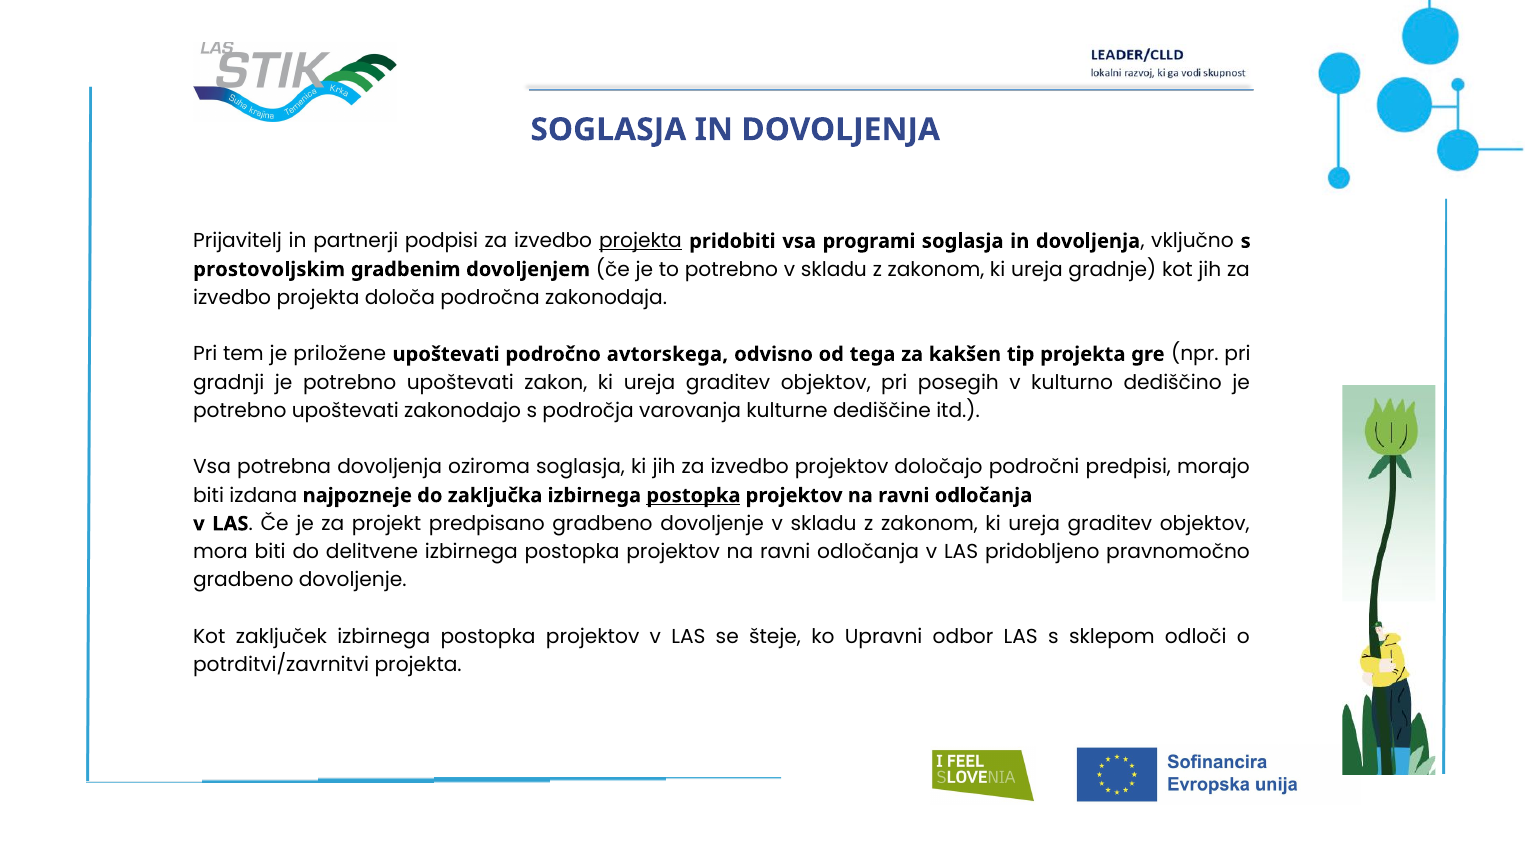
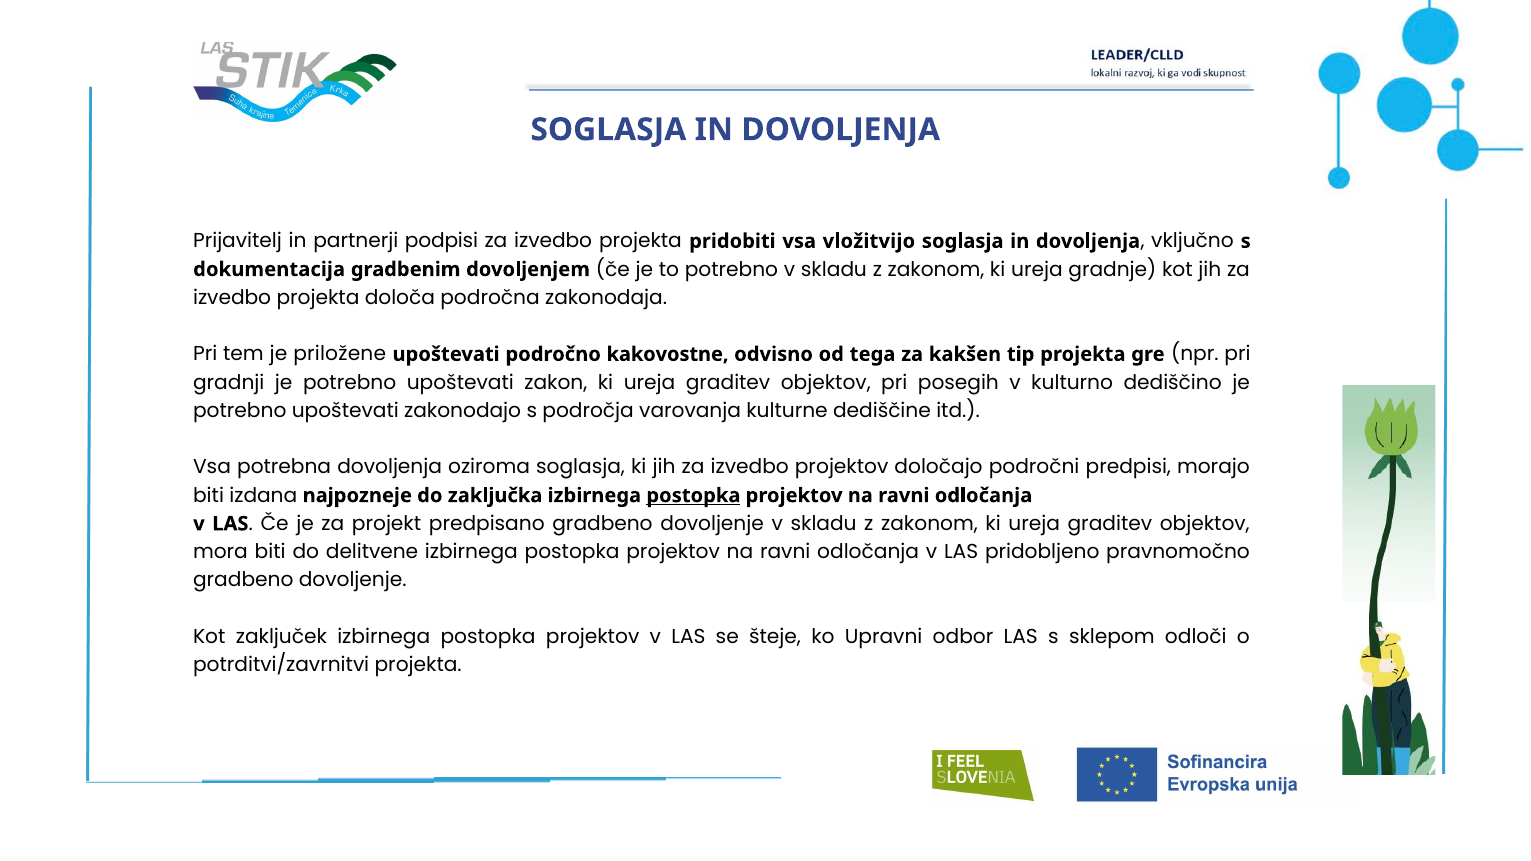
projekta at (640, 241) underline: present -> none
programi: programi -> vložitvijo
prostovoljskim: prostovoljskim -> dokumentacija
avtorskega: avtorskega -> kakovostne
